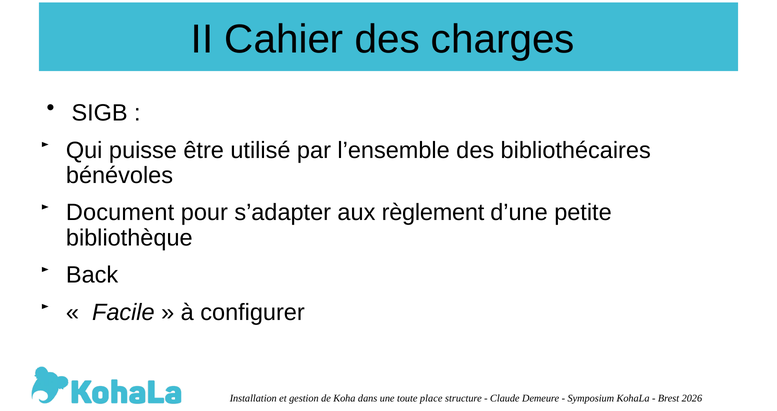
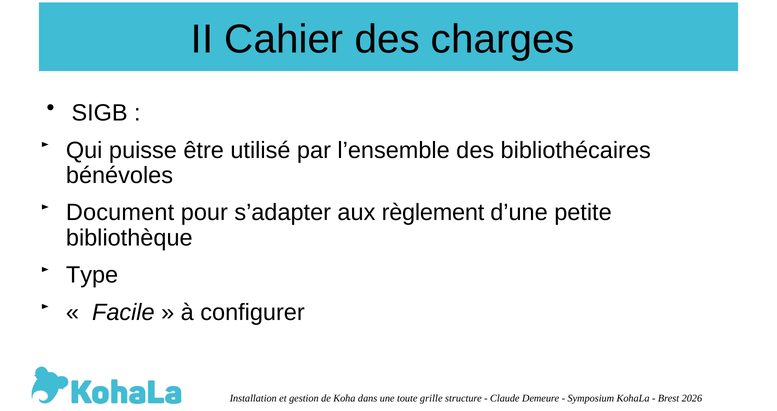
Back: Back -> Type
place: place -> grille
